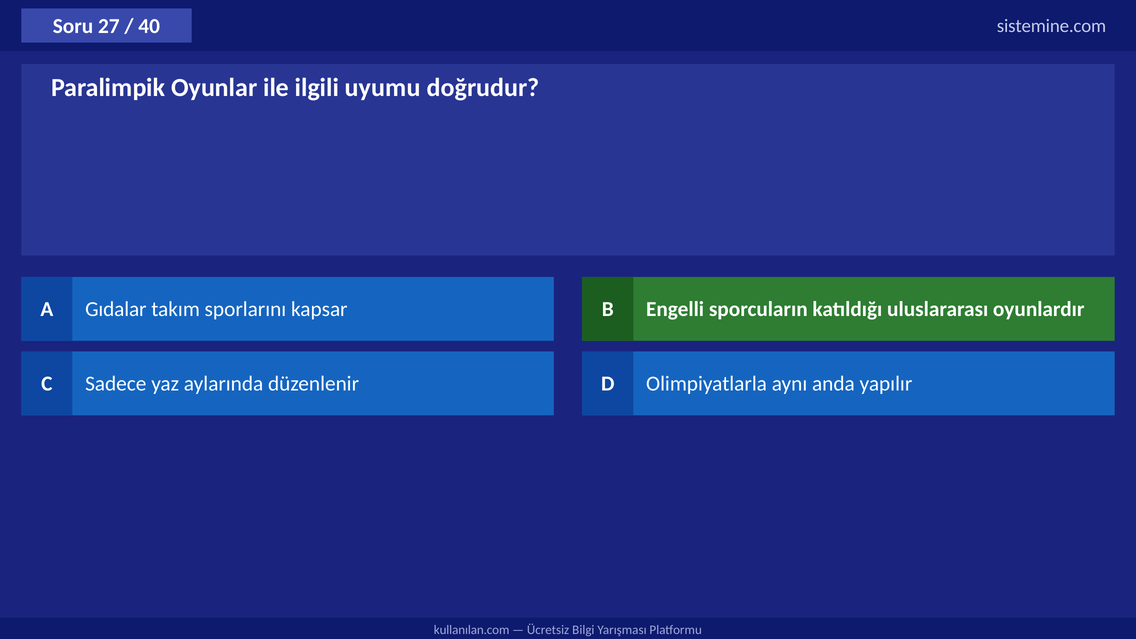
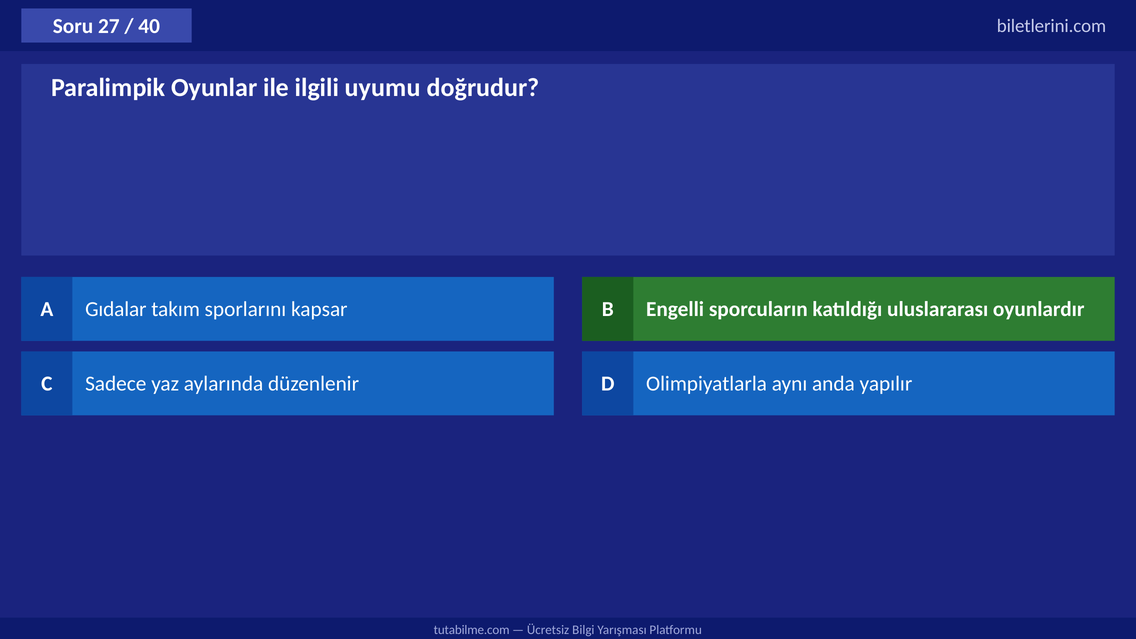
sistemine.com: sistemine.com -> biletlerini.com
kullanılan.com: kullanılan.com -> tutabilme.com
